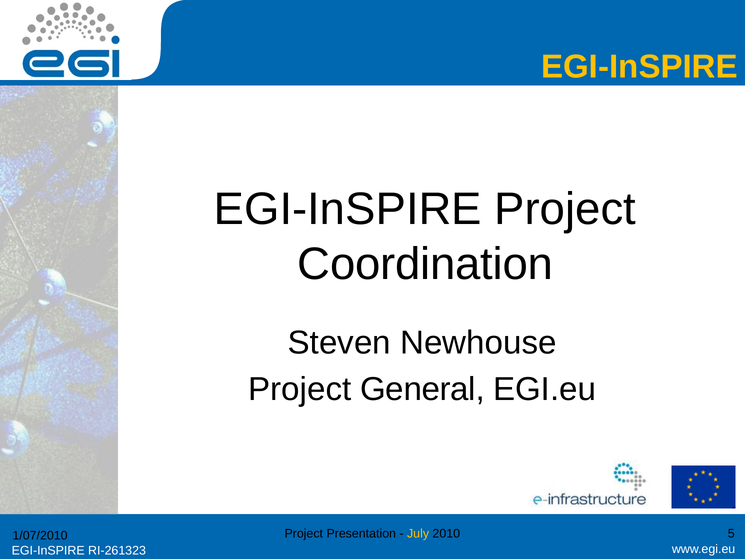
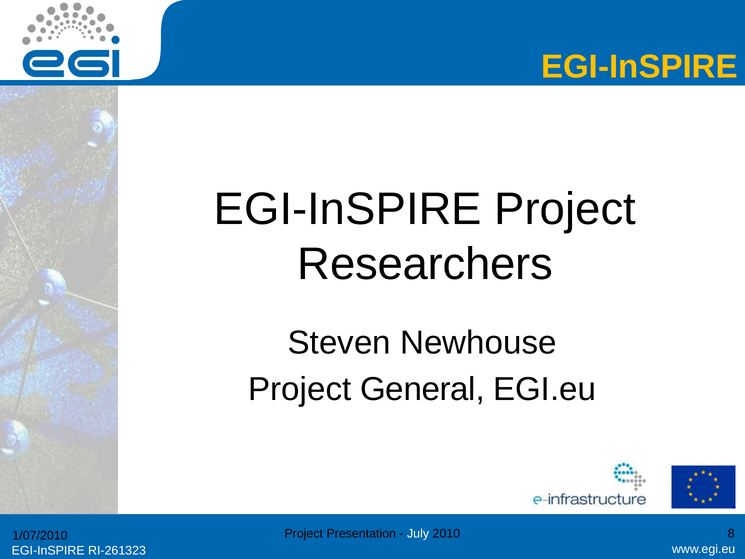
Coordination: Coordination -> Researchers
July colour: yellow -> white
5: 5 -> 8
